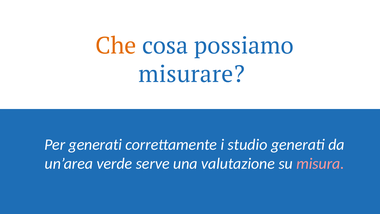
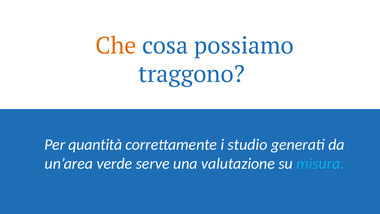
misurare: misurare -> traggono
Per generati: generati -> quantità
misura colour: pink -> light blue
